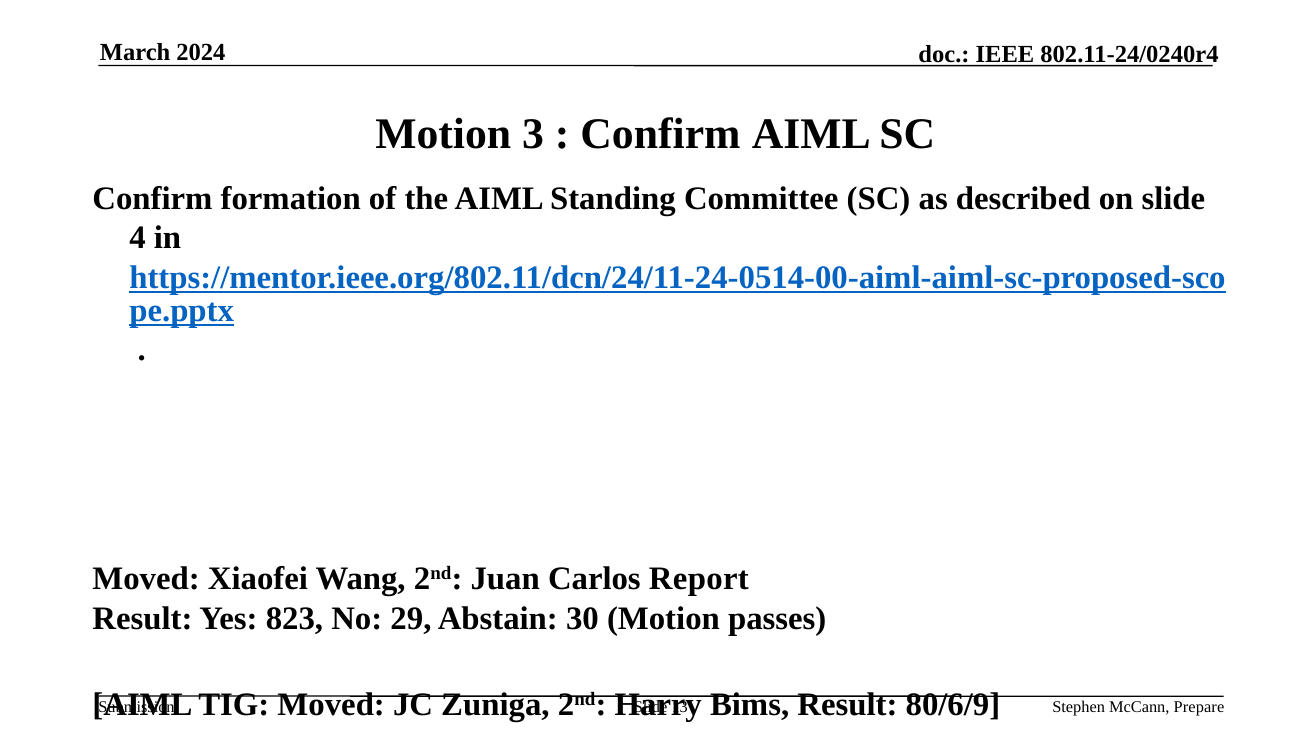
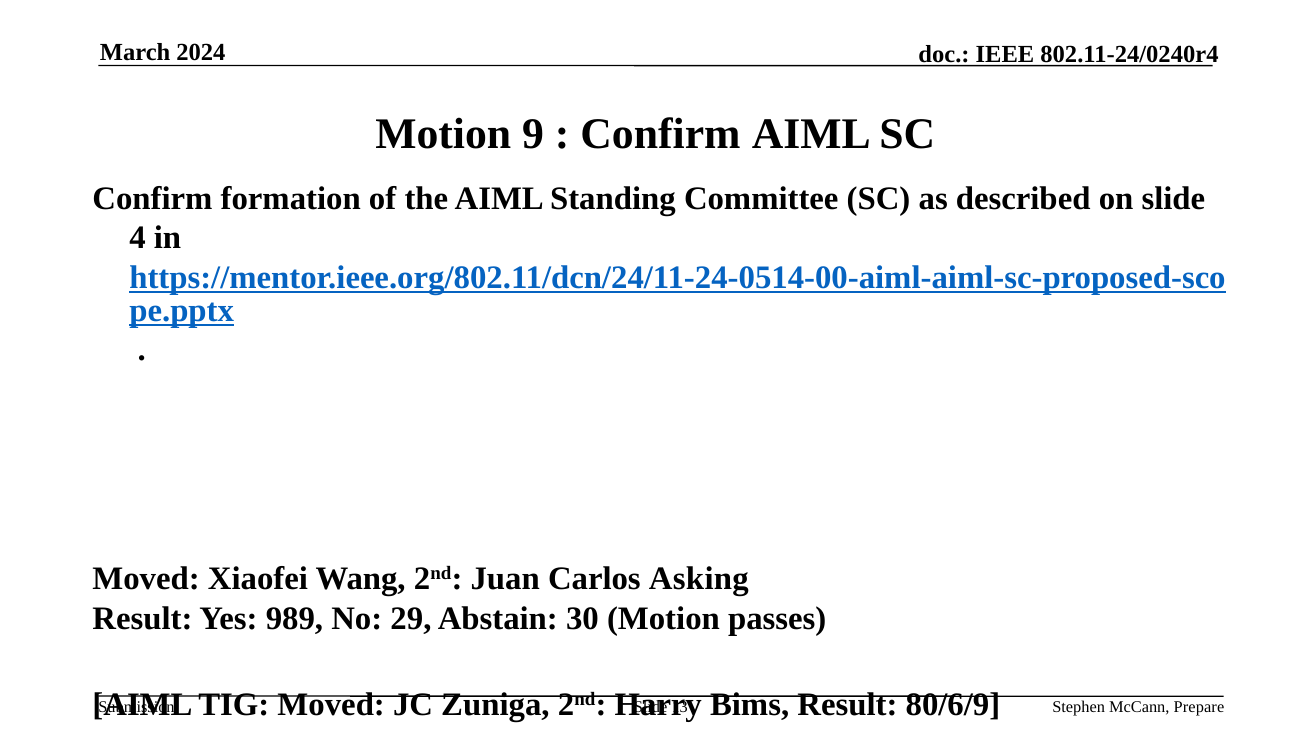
3: 3 -> 9
Report: Report -> Asking
823: 823 -> 989
